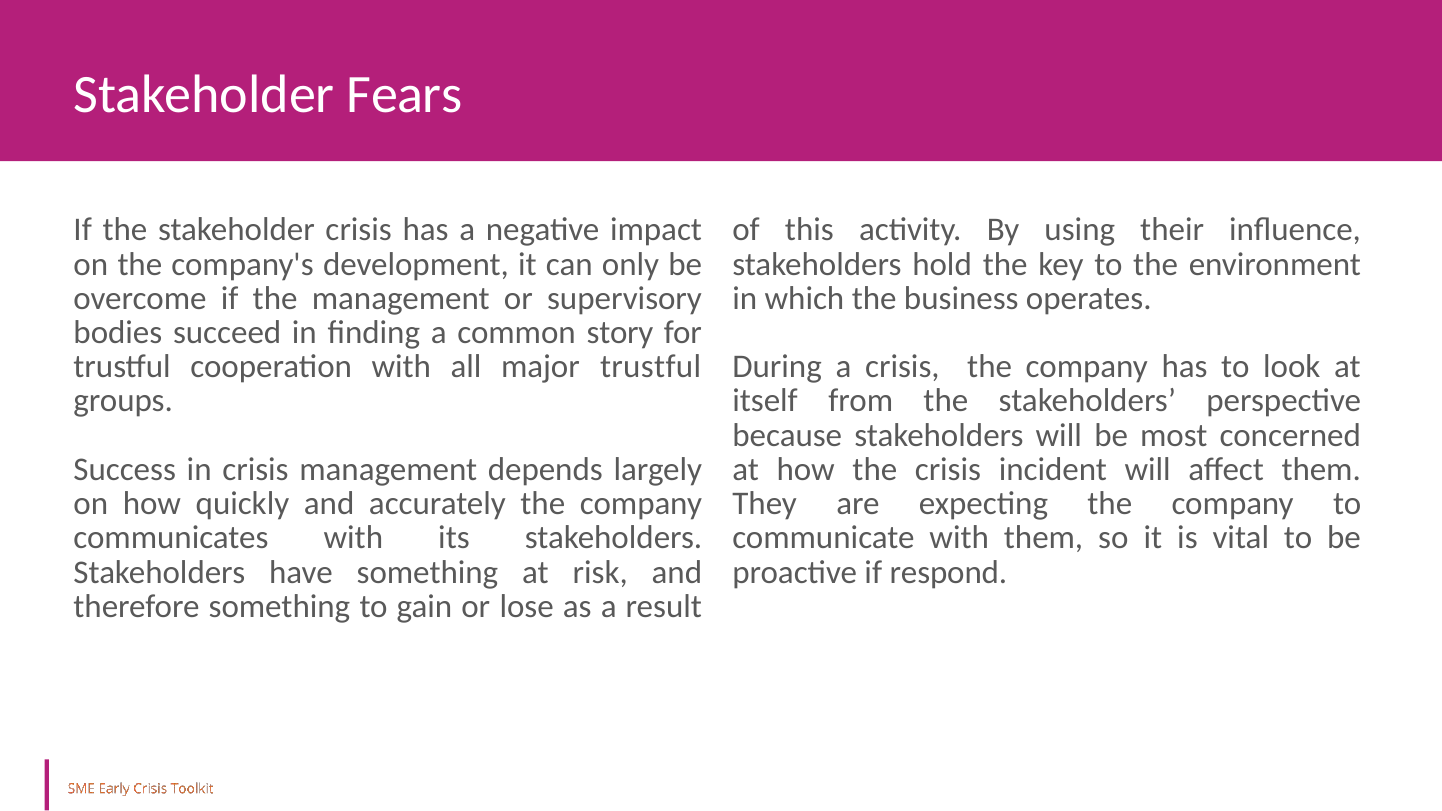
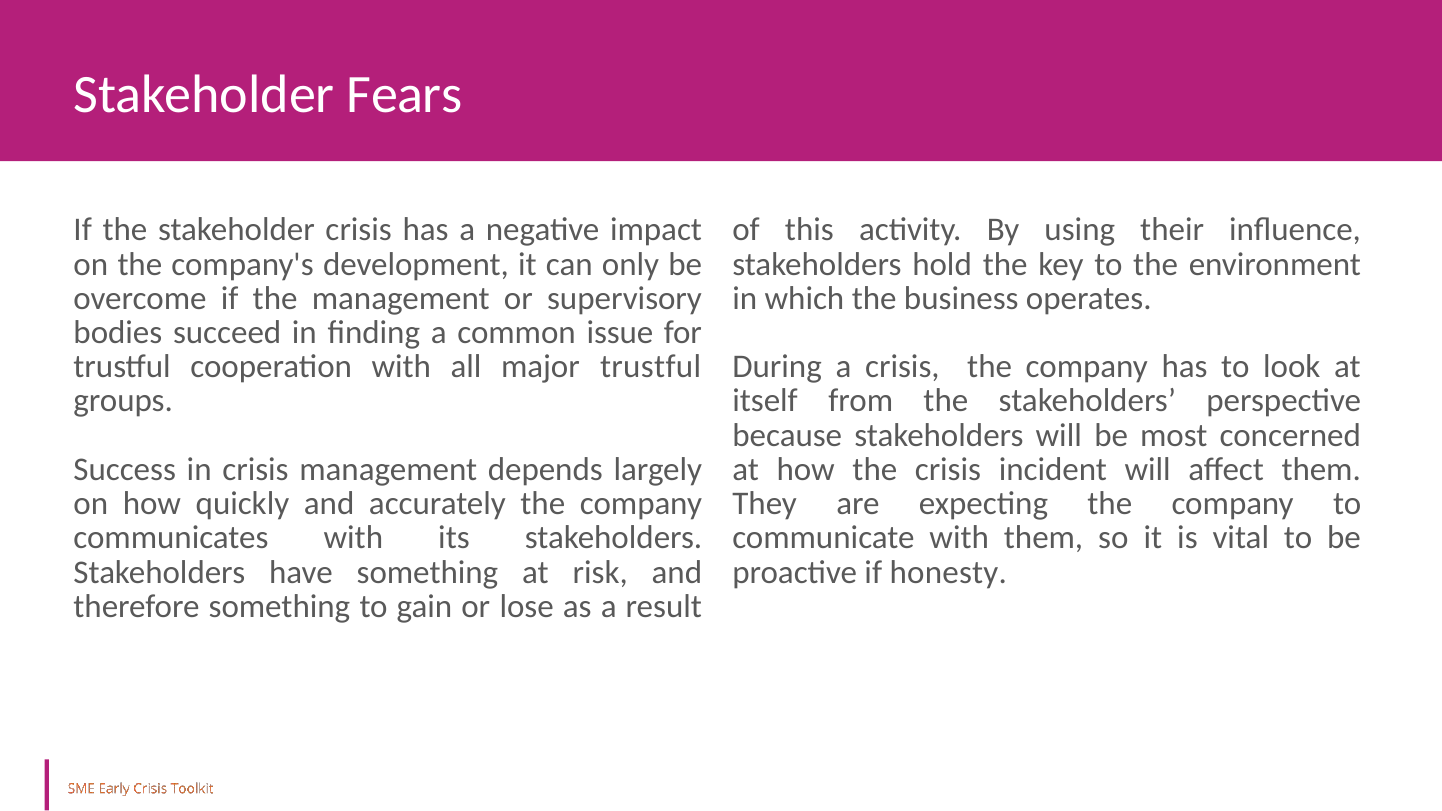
story: story -> issue
respond: respond -> honesty
